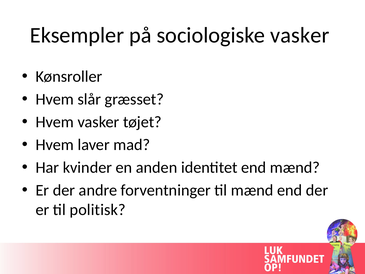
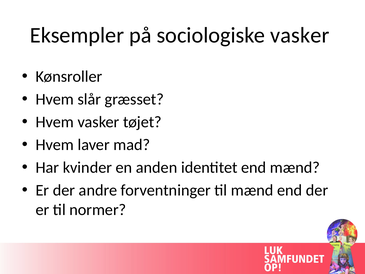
politisk: politisk -> normer
